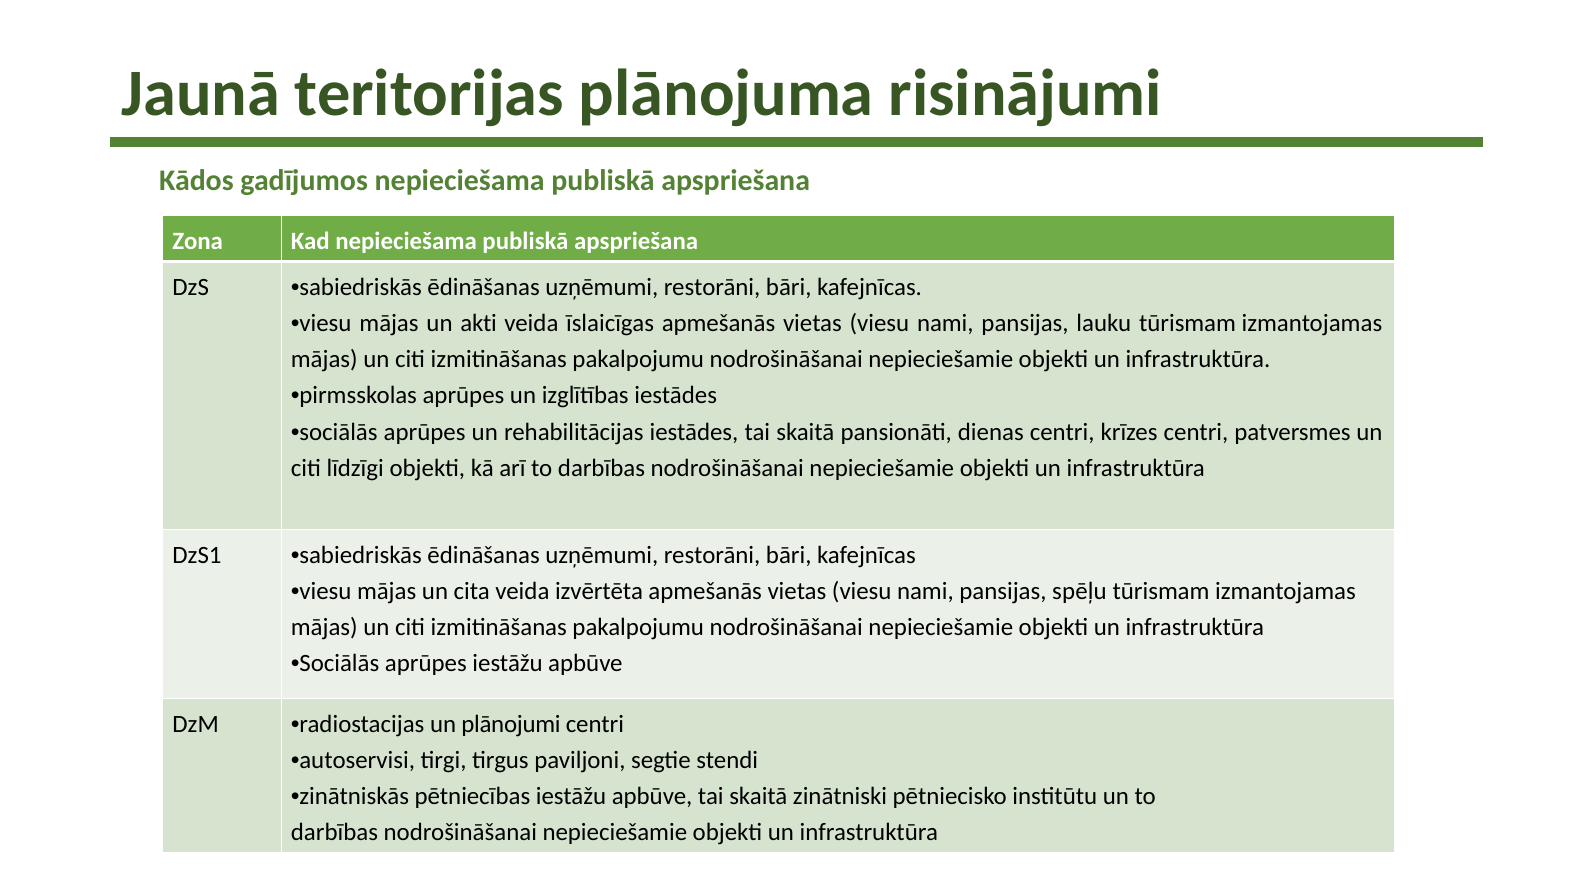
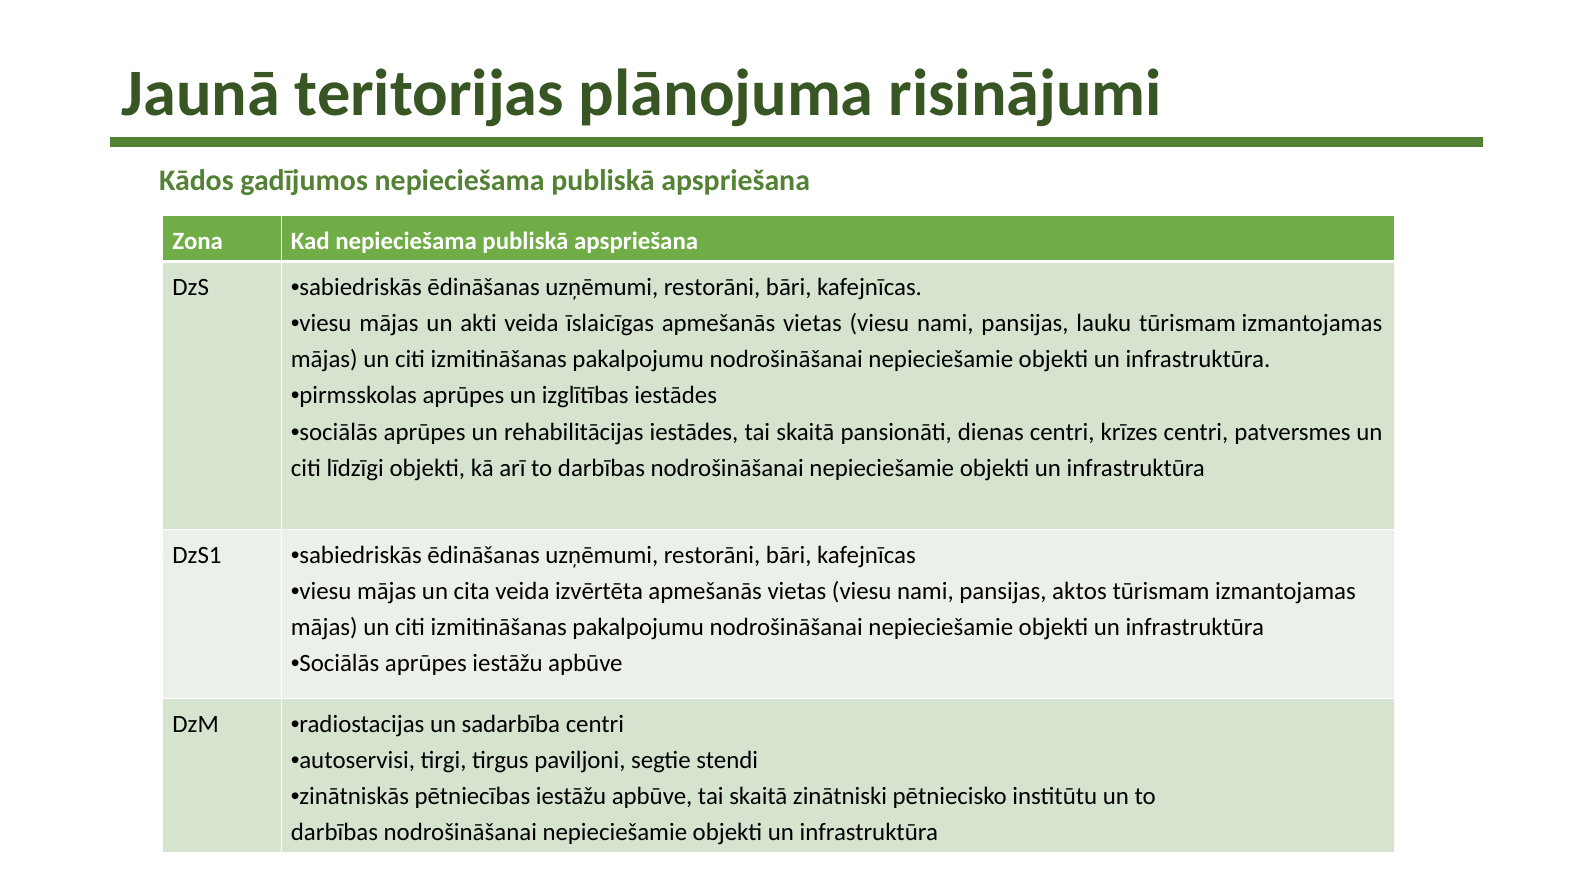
spēļu: spēļu -> aktos
plānojumi: plānojumi -> sadarbība
